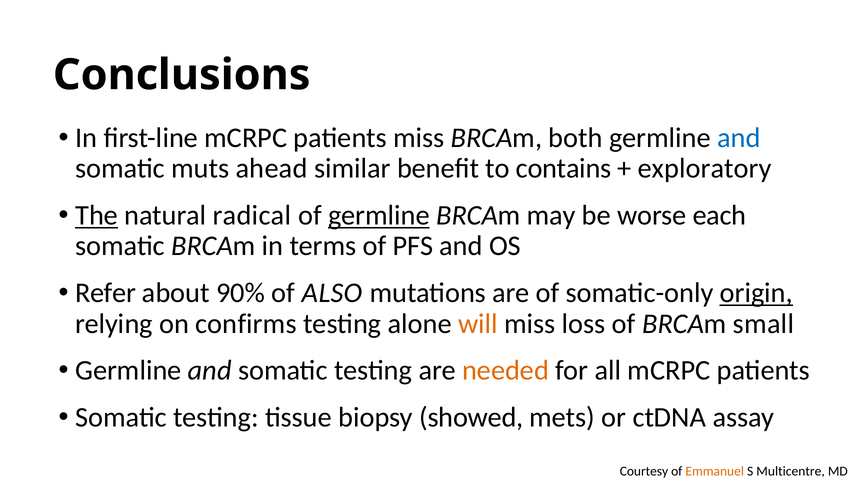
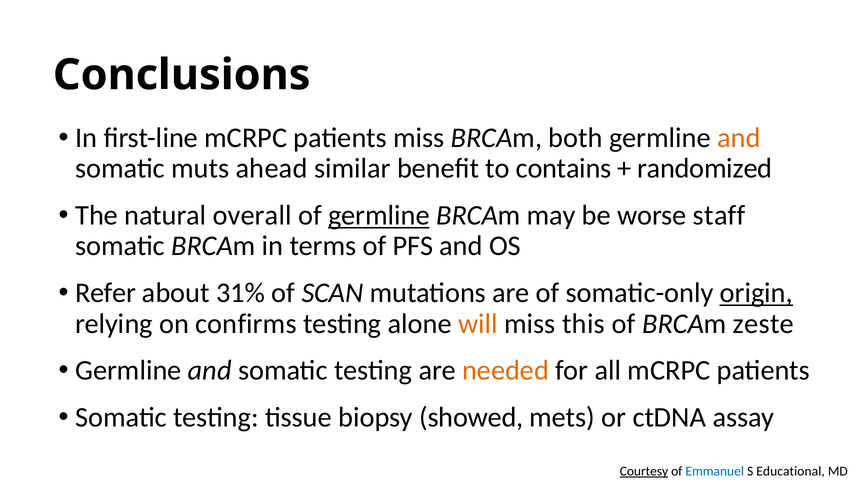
and at (739, 138) colour: blue -> orange
exploratory: exploratory -> randomized
The underline: present -> none
radical: radical -> overall
each: each -> staff
90%: 90% -> 31%
ALSO: ALSO -> SCAN
loss: loss -> this
small: small -> zeste
Courtesy underline: none -> present
Emmanuel colour: orange -> blue
Multicentre: Multicentre -> Educational
